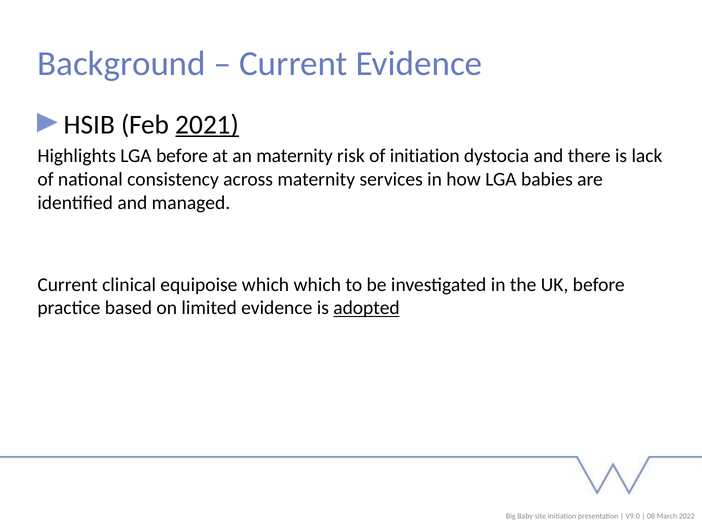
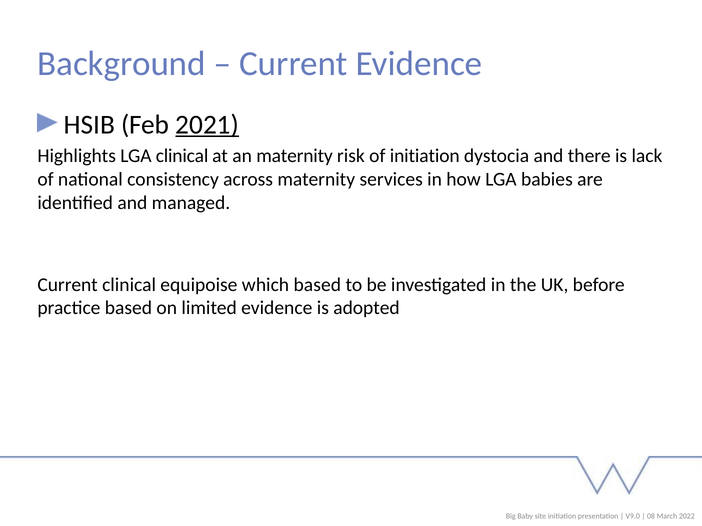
LGA before: before -> clinical
which which: which -> based
adopted underline: present -> none
